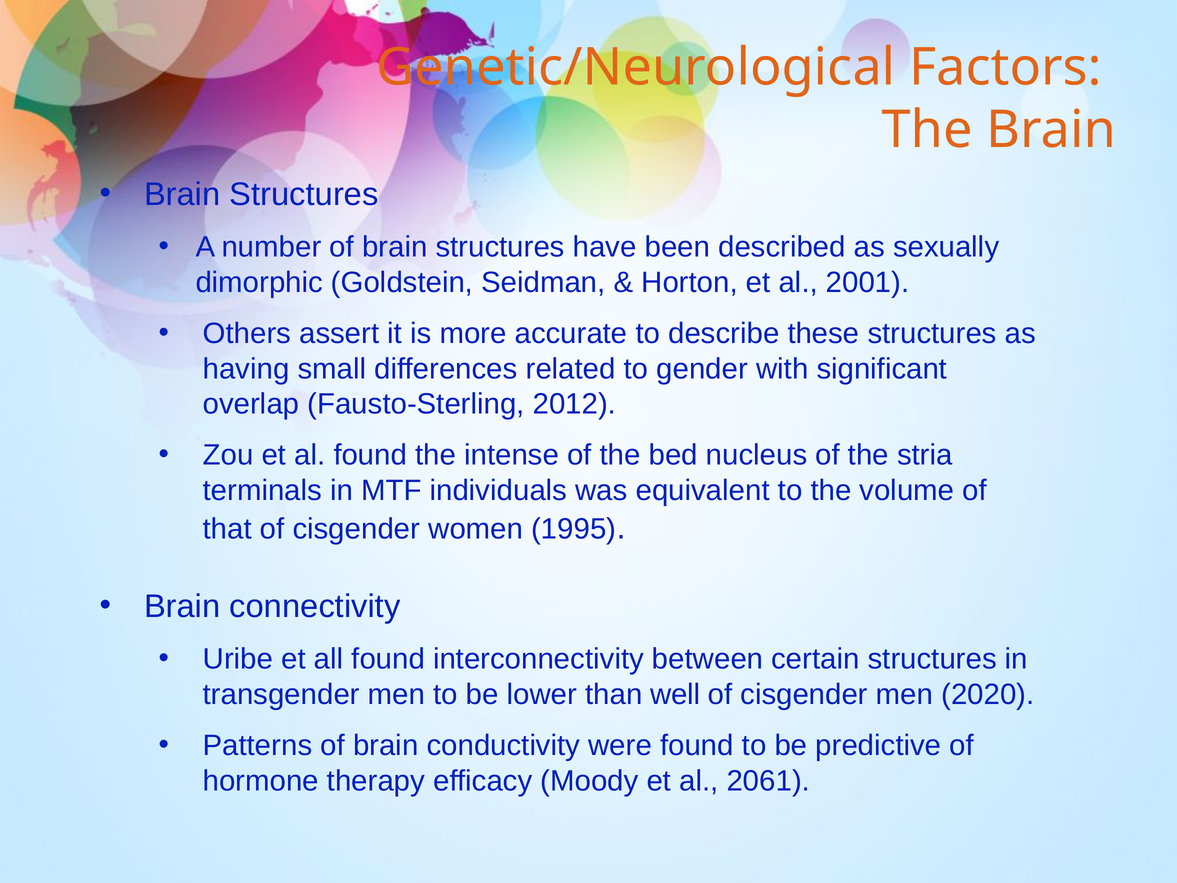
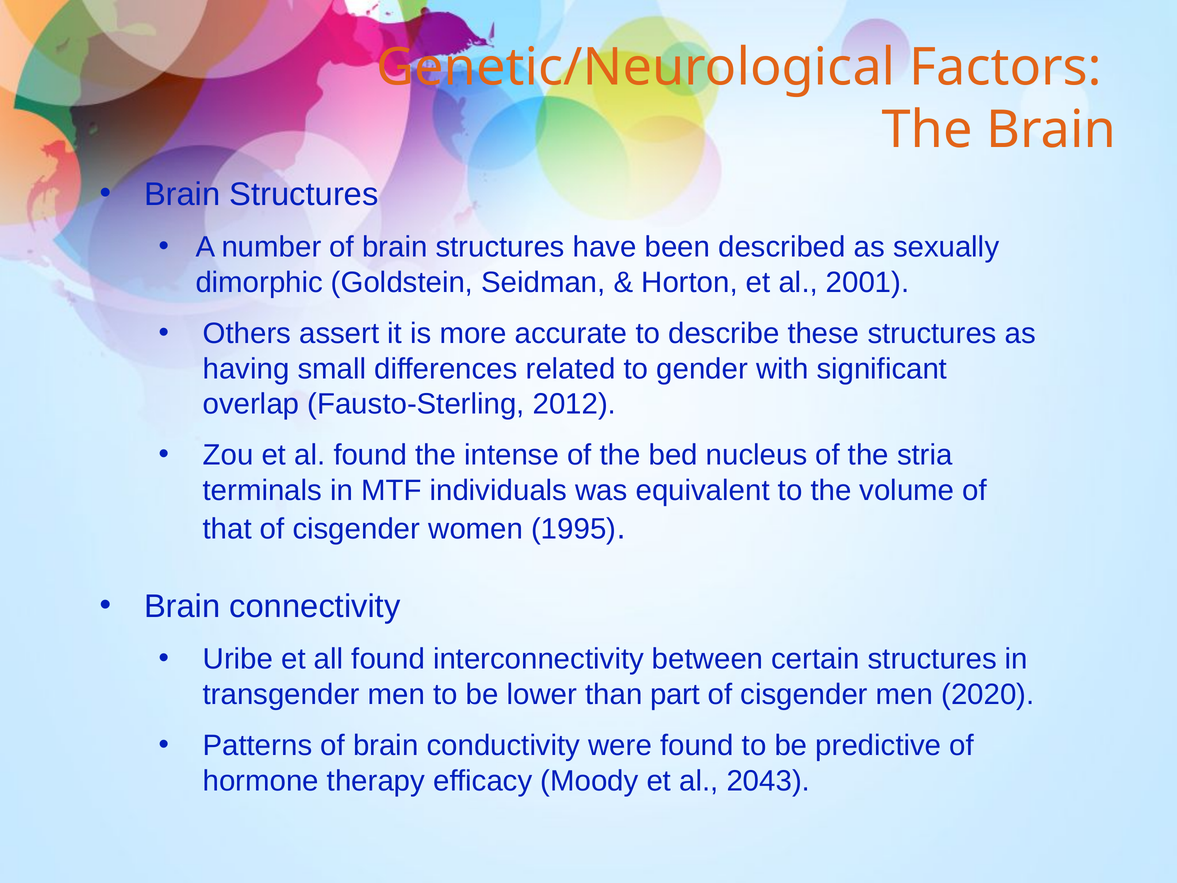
well: well -> part
2061: 2061 -> 2043
